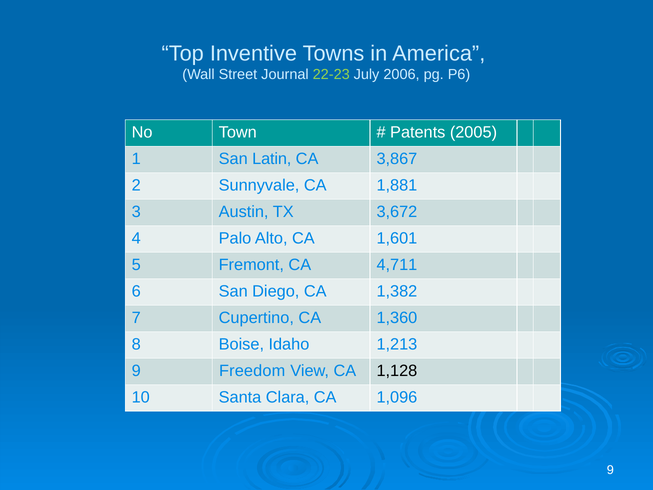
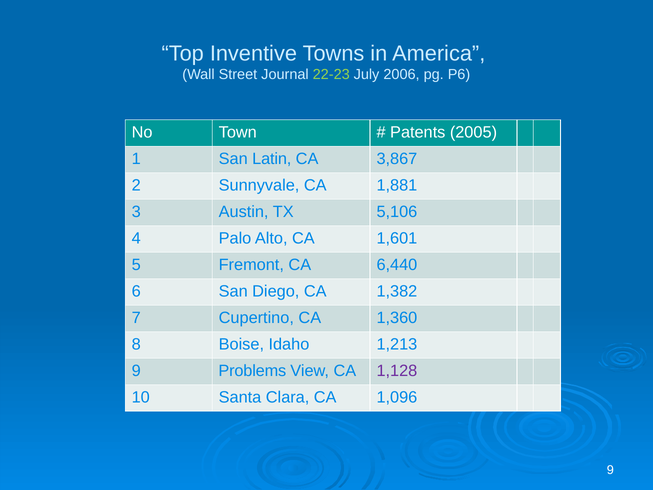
3,672: 3,672 -> 5,106
4,711: 4,711 -> 6,440
Freedom: Freedom -> Problems
1,128 colour: black -> purple
